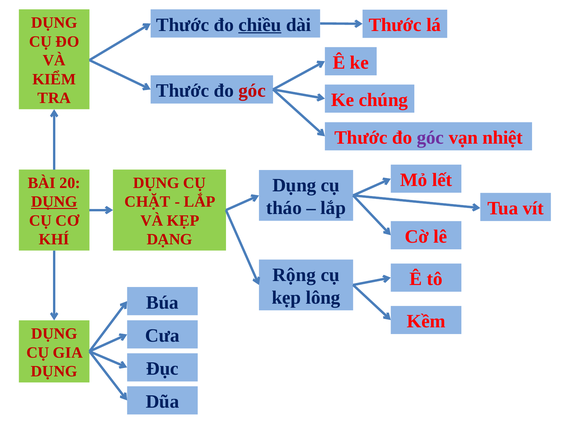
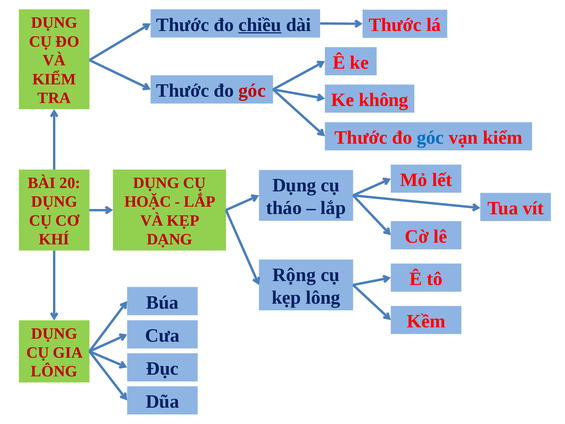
chúng: chúng -> không
góc at (430, 138) colour: purple -> blue
vạn nhiệt: nhiệt -> kiểm
DỤNG at (54, 202) underline: present -> none
CHẶT: CHẶT -> HOẶC
DỤNG at (54, 371): DỤNG -> LÔNG
